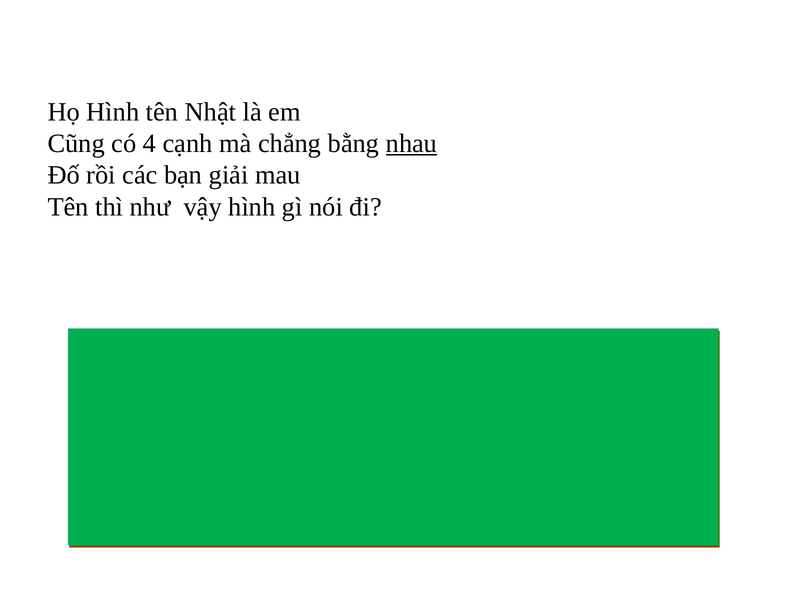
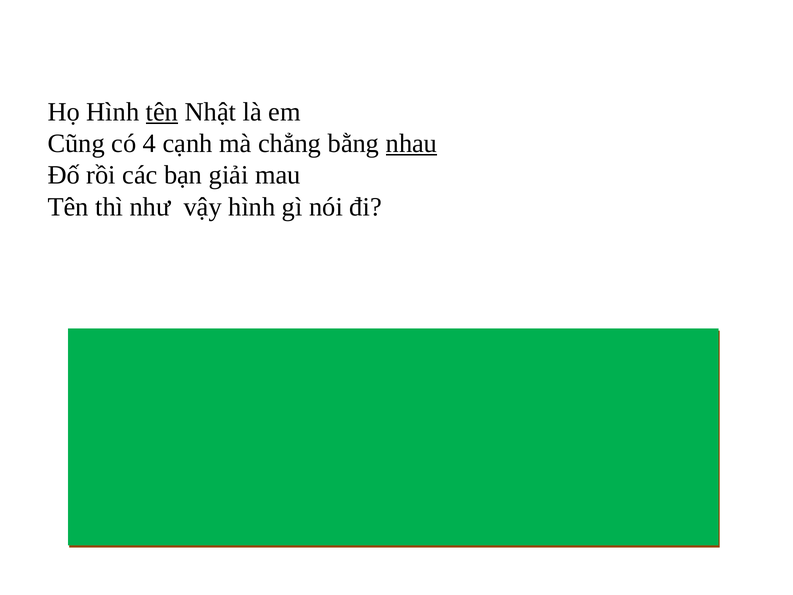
tên at (162, 112) underline: none -> present
